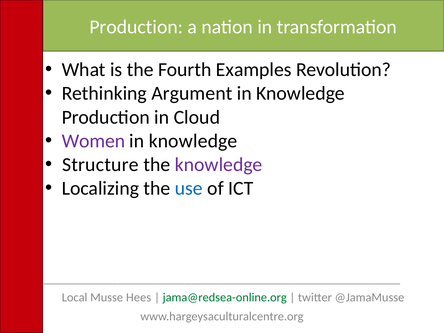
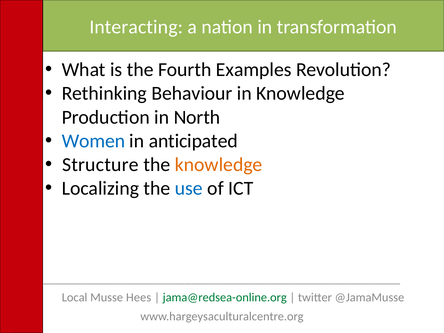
Production at (136, 27): Production -> Interacting
Argument: Argument -> Behaviour
Cloud: Cloud -> North
Women colour: purple -> blue
knowledge at (193, 141): knowledge -> anticipated
knowledge at (219, 165) colour: purple -> orange
